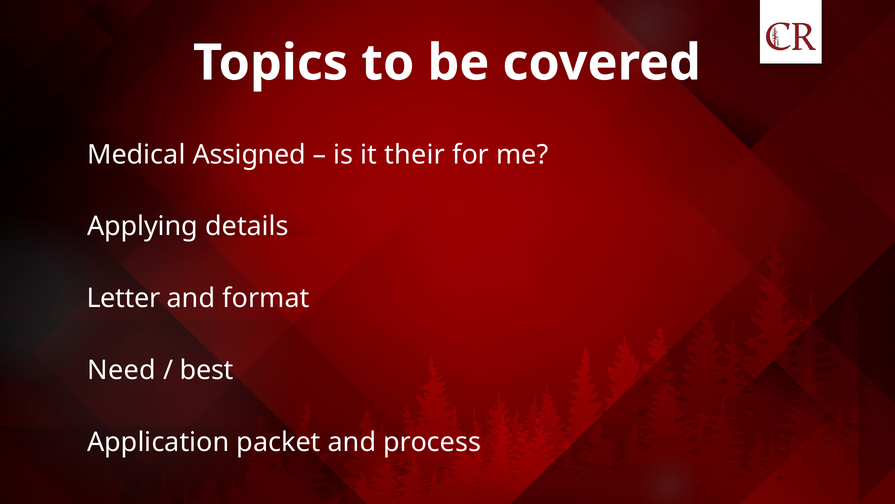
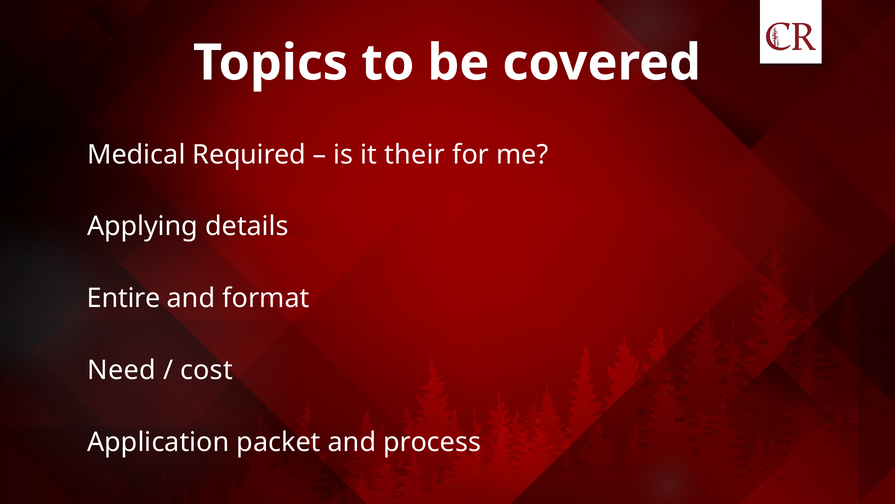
Assigned: Assigned -> Required
Letter: Letter -> Entire
best: best -> cost
